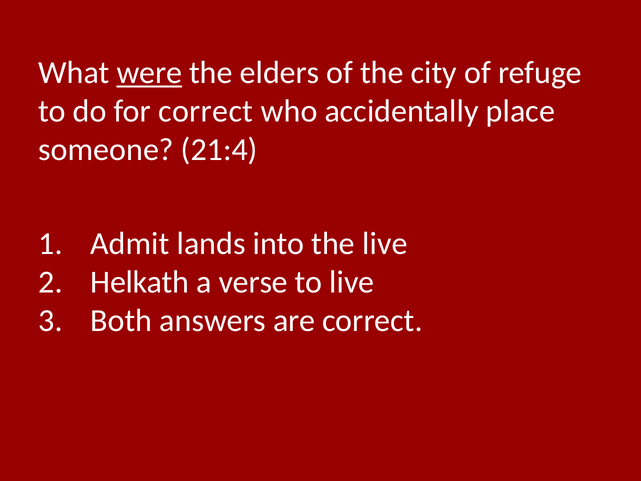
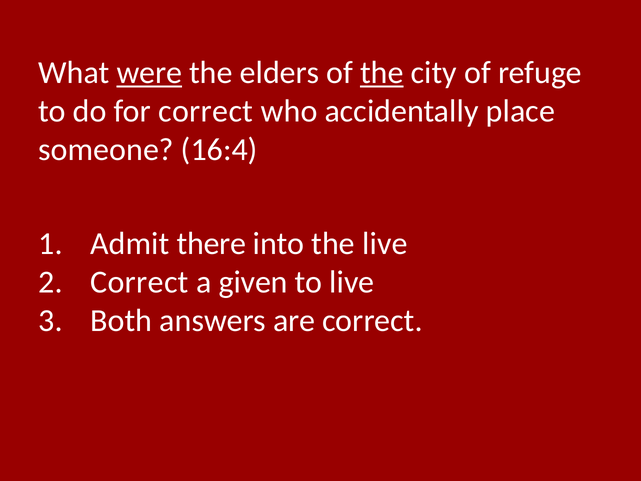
the at (382, 73) underline: none -> present
21:4: 21:4 -> 16:4
lands: lands -> there
Helkath at (140, 282): Helkath -> Correct
verse: verse -> given
